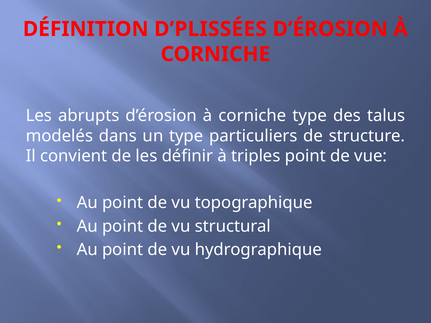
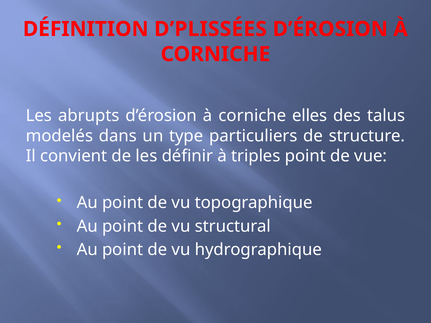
corniche type: type -> elles
